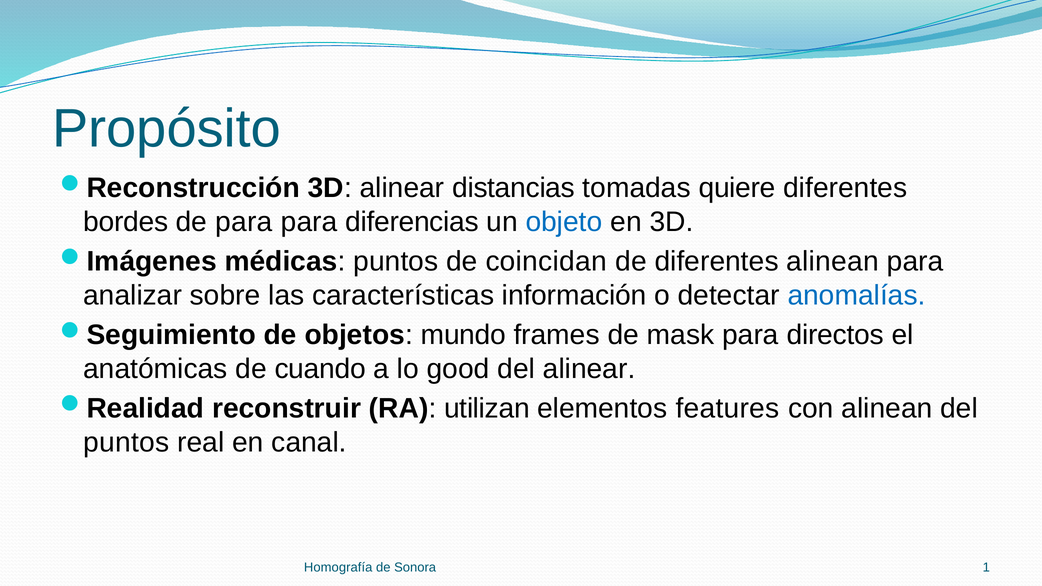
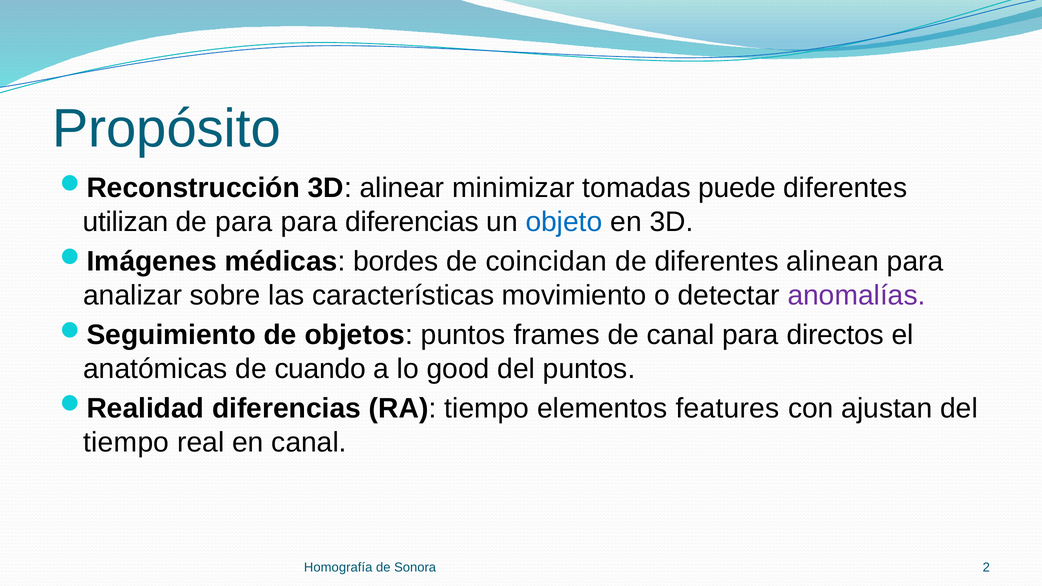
distancias: distancias -> minimizar
quiere: quiere -> puede
bordes: bordes -> utilizan
médicas puntos: puntos -> bordes
información: información -> movimiento
anomalías colour: blue -> purple
objetos mundo: mundo -> puntos
de mask: mask -> canal
del alinear: alinear -> puntos
reconstruir at (287, 409): reconstruir -> diferencias
RA utilizan: utilizan -> tiempo
con alinean: alinean -> ajustan
puntos at (126, 443): puntos -> tiempo
1: 1 -> 2
